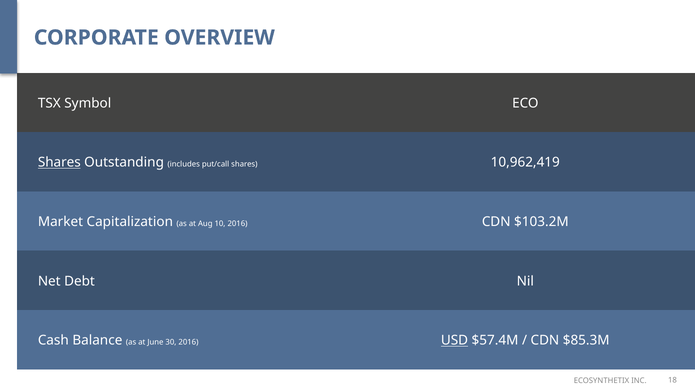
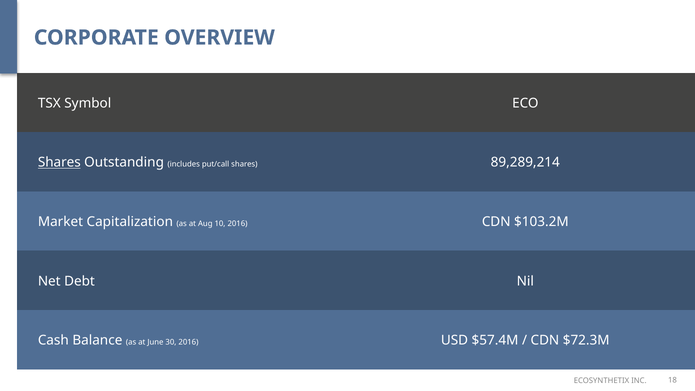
10,962,419: 10,962,419 -> 89,289,214
USD underline: present -> none
$85.3M: $85.3M -> $72.3M
